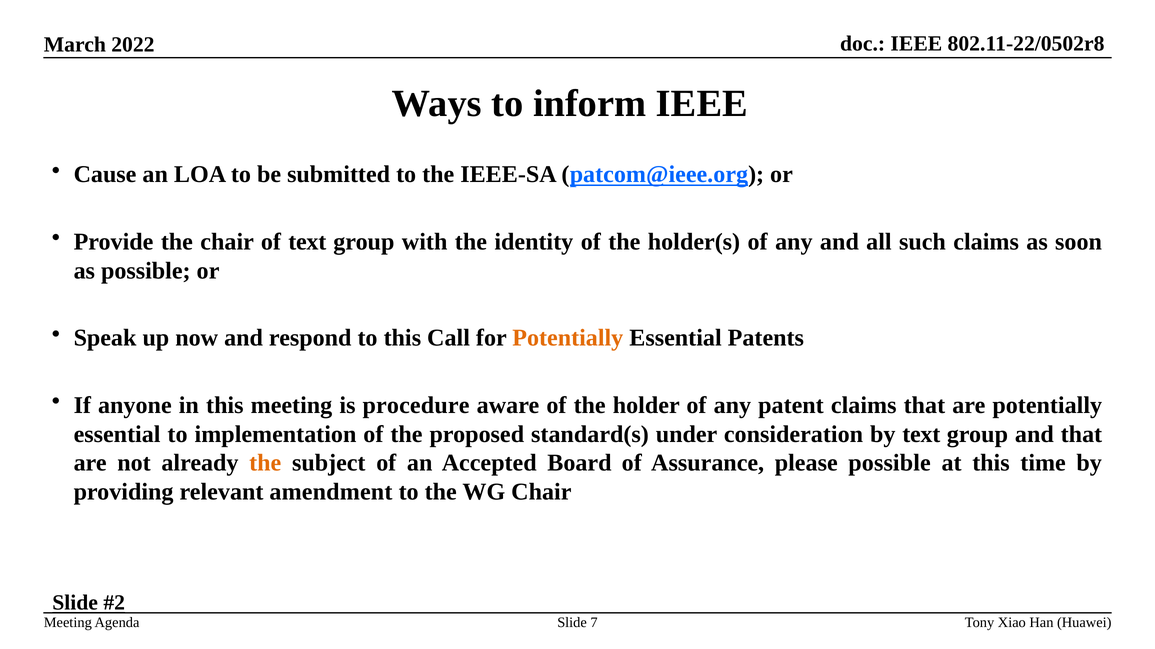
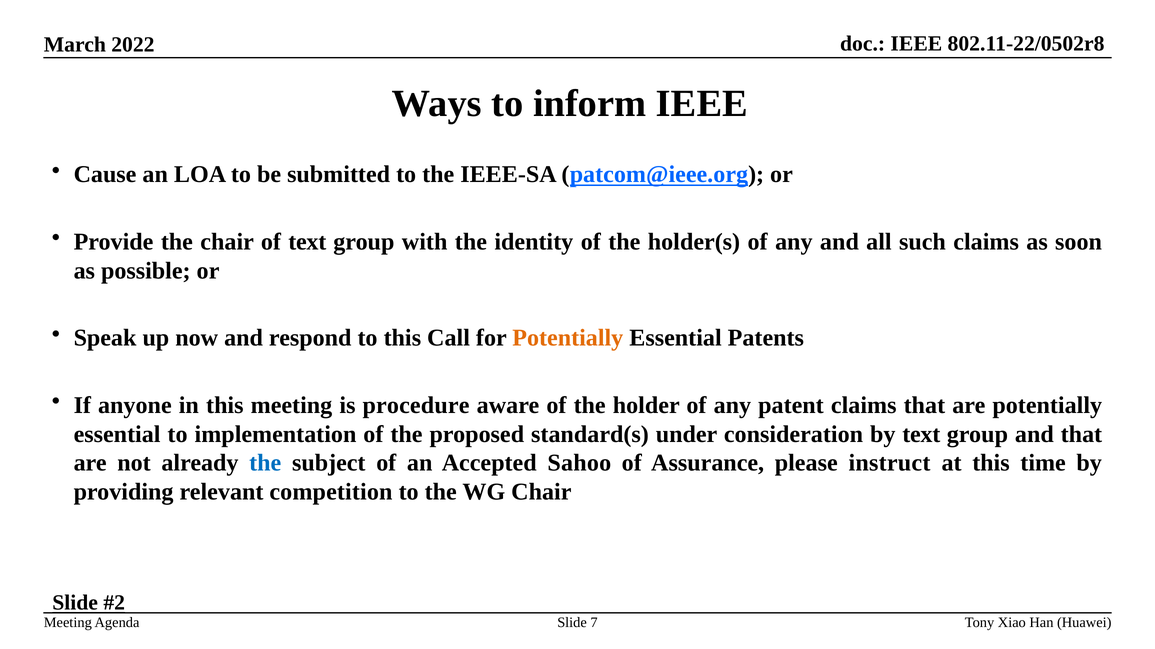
the at (265, 464) colour: orange -> blue
Board: Board -> Sahoo
please possible: possible -> instruct
amendment: amendment -> competition
